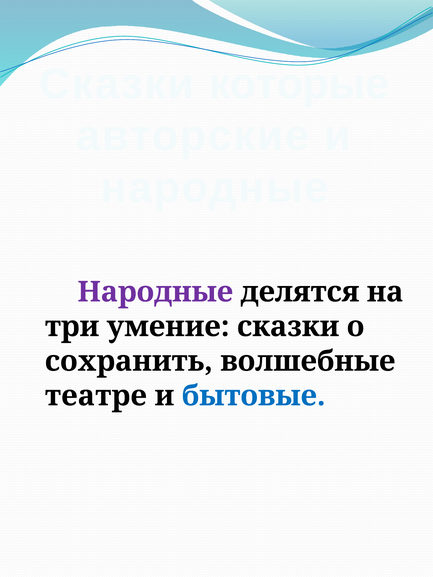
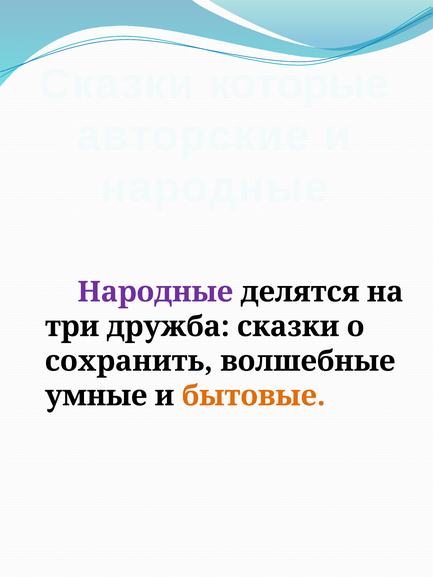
умение: умение -> дружба
театре: театре -> умные
бытовые colour: blue -> orange
